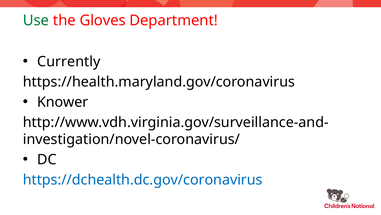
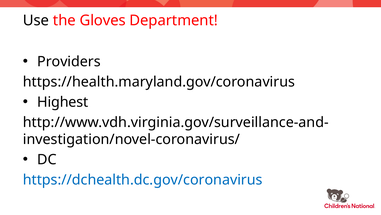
Use colour: green -> black
Currently: Currently -> Providers
Knower: Knower -> Highest
